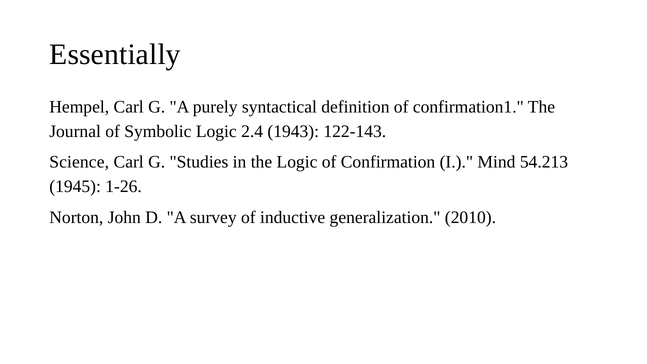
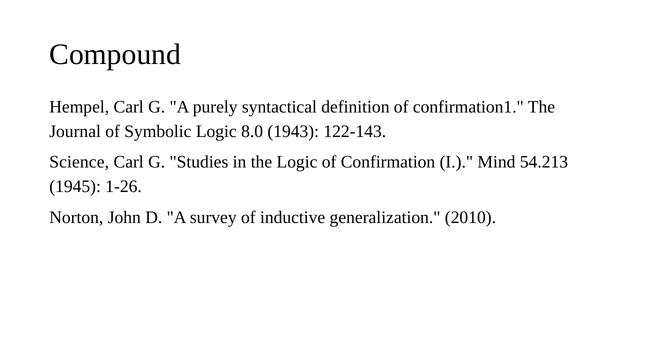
Essentially: Essentially -> Compound
2.4: 2.4 -> 8.0
